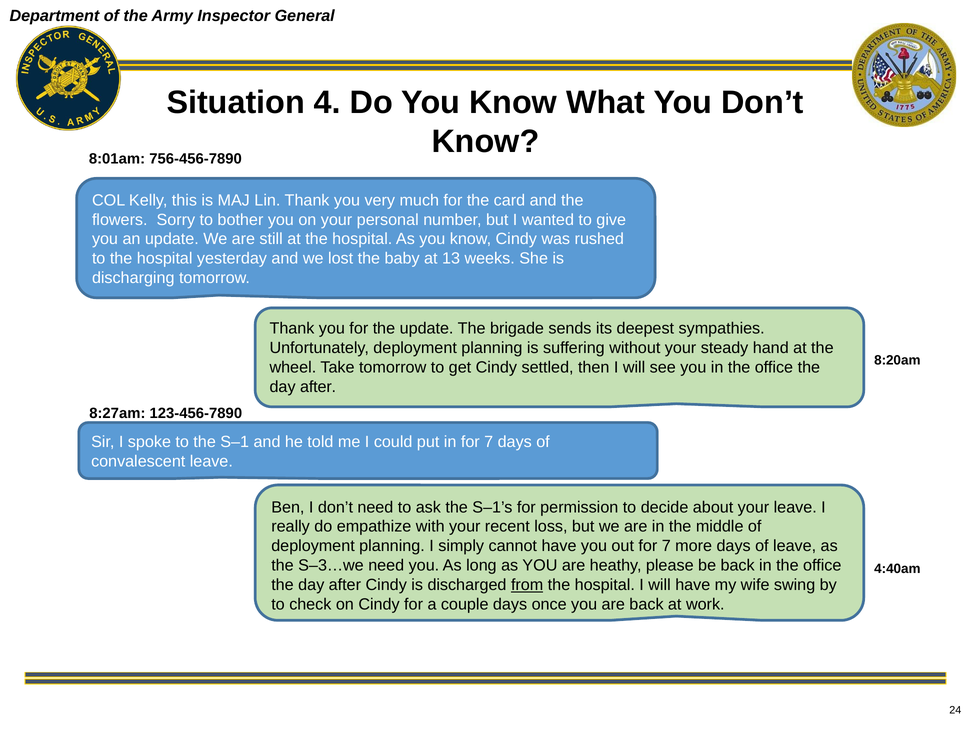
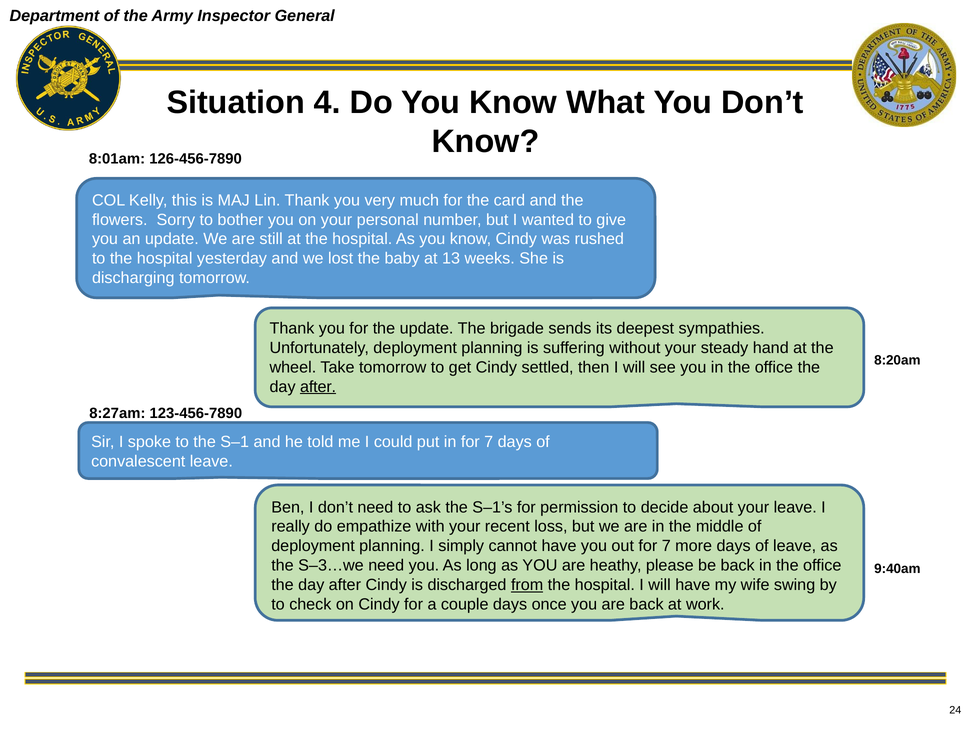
756-456-7890: 756-456-7890 -> 126-456-7890
after at (318, 386) underline: none -> present
4:40am: 4:40am -> 9:40am
